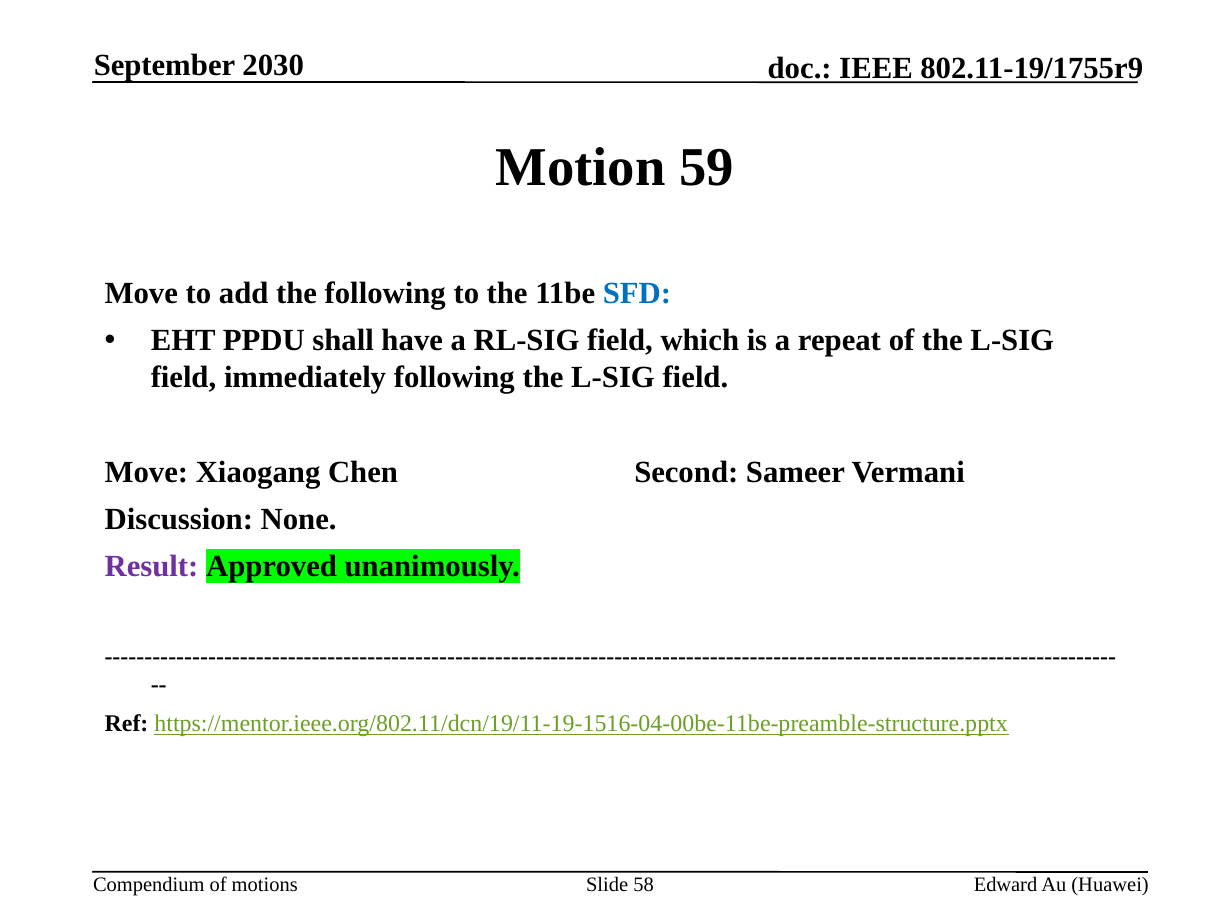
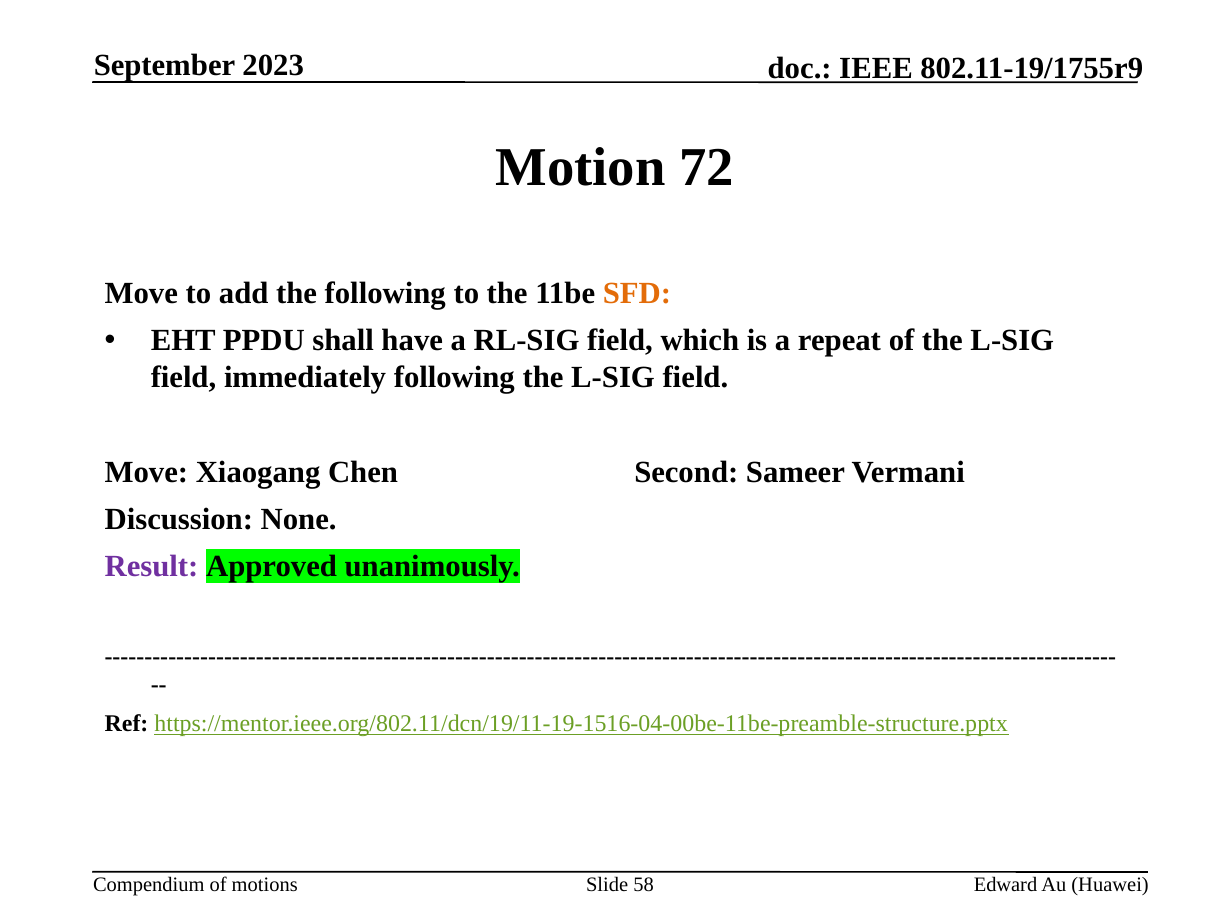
2030: 2030 -> 2023
59: 59 -> 72
SFD colour: blue -> orange
